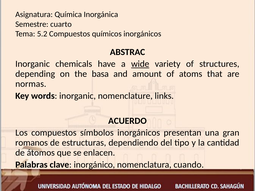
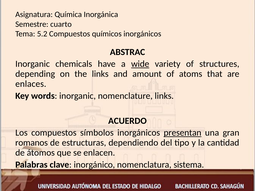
the basa: basa -> links
normas: normas -> enlaces
presentan underline: none -> present
cuando: cuando -> sistema
